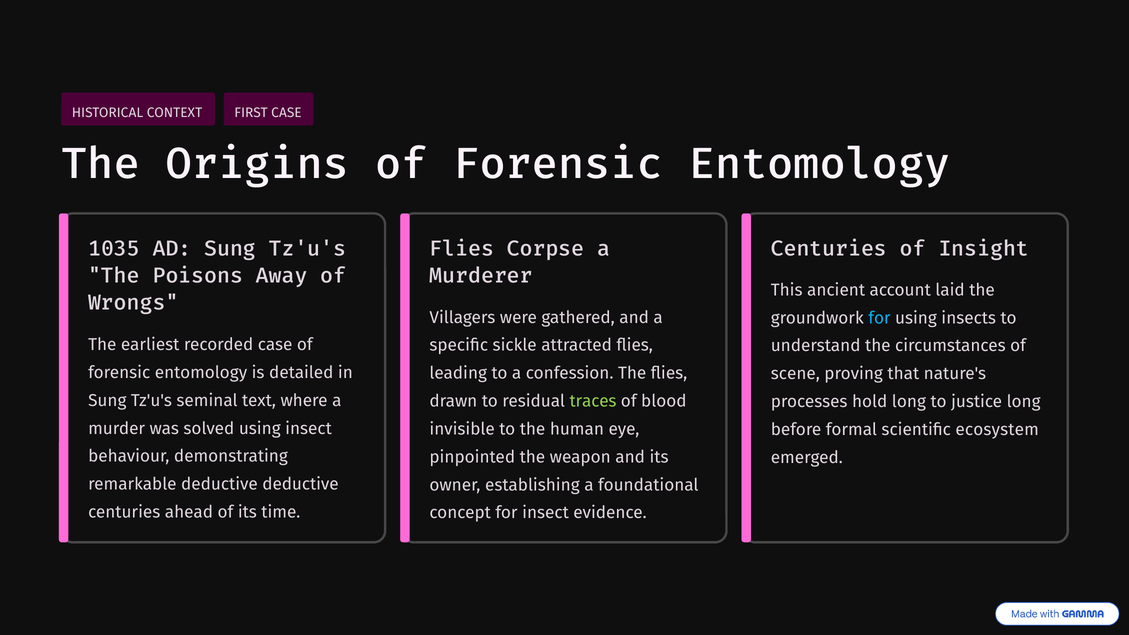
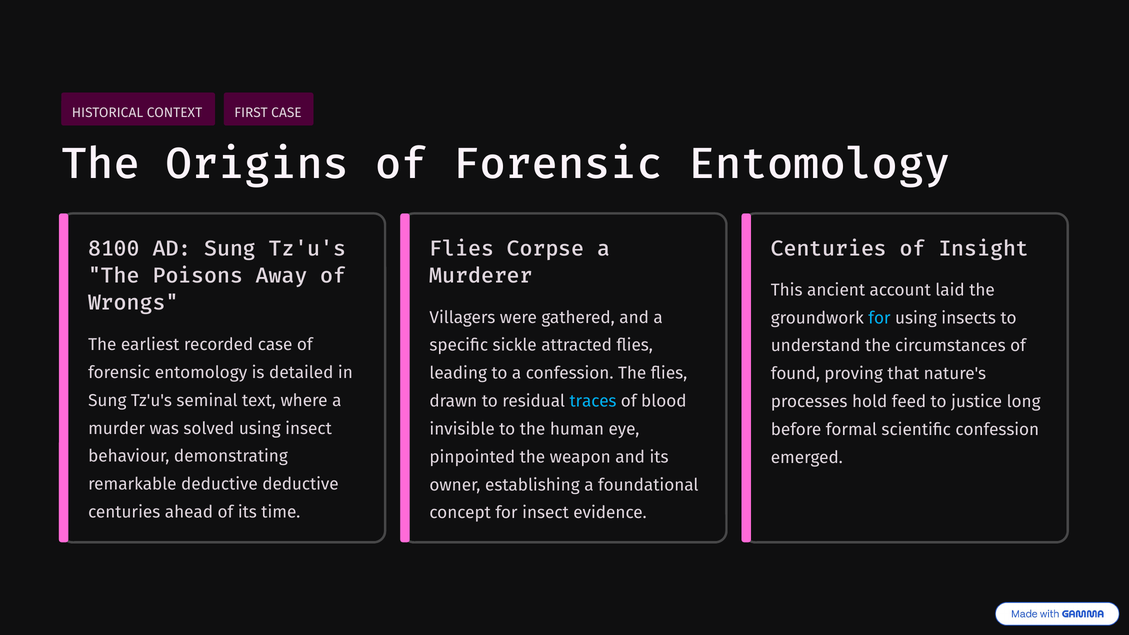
1035: 1035 -> 8100
scene: scene -> found
traces colour: light green -> light blue
hold long: long -> feed
scientific ecosystem: ecosystem -> confession
